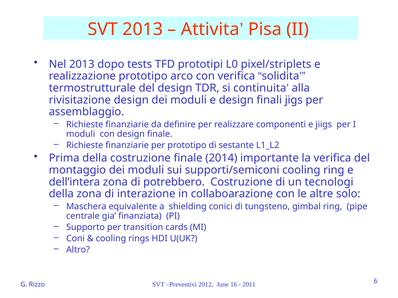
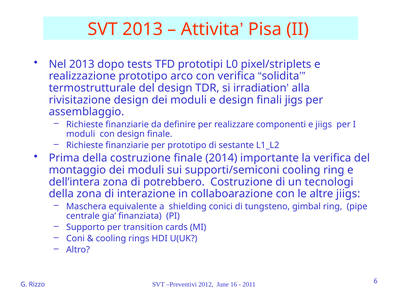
continuita: continuita -> irradiation
altre solo: solo -> jiigs
